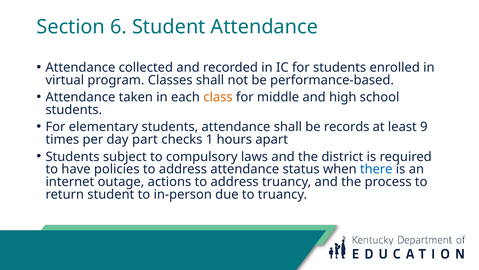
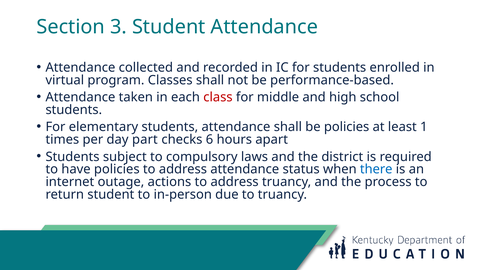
6: 6 -> 3
class colour: orange -> red
be records: records -> policies
9: 9 -> 1
1: 1 -> 6
